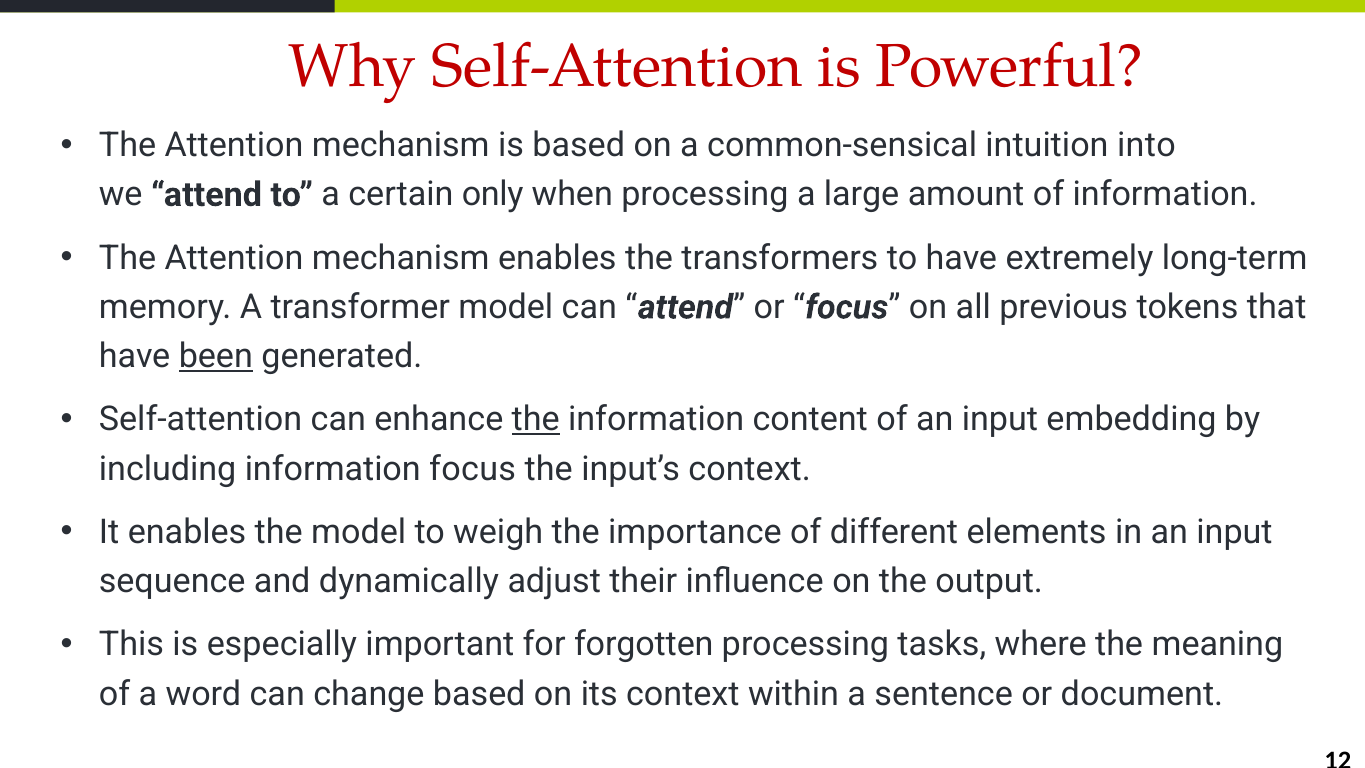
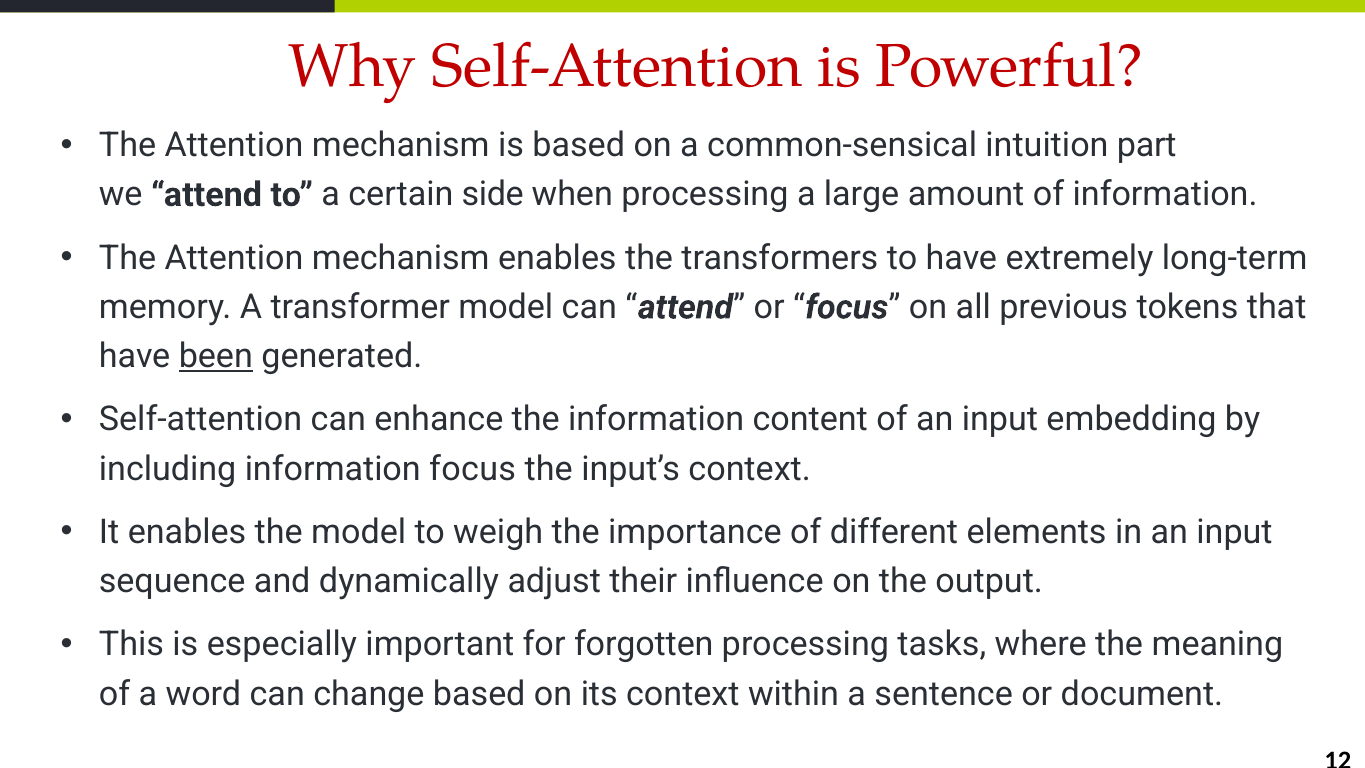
into: into -> part
only: only -> side
the at (536, 420) underline: present -> none
